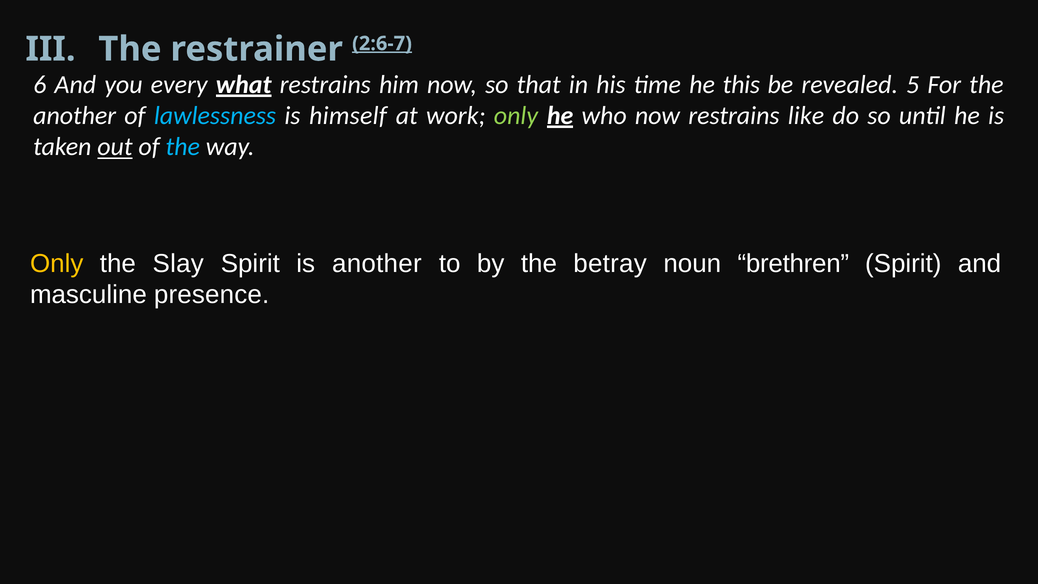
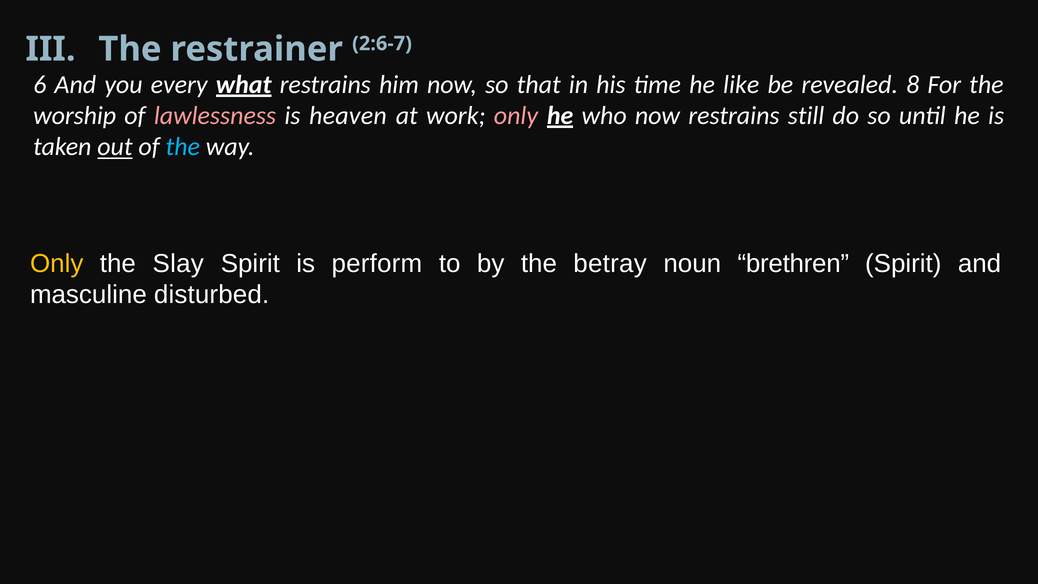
2:6-7 underline: present -> none
this: this -> like
5: 5 -> 8
another at (75, 116): another -> worship
lawlessness colour: light blue -> pink
himself: himself -> heaven
only at (516, 116) colour: light green -> pink
like: like -> still
is another: another -> perform
presence: presence -> disturbed
